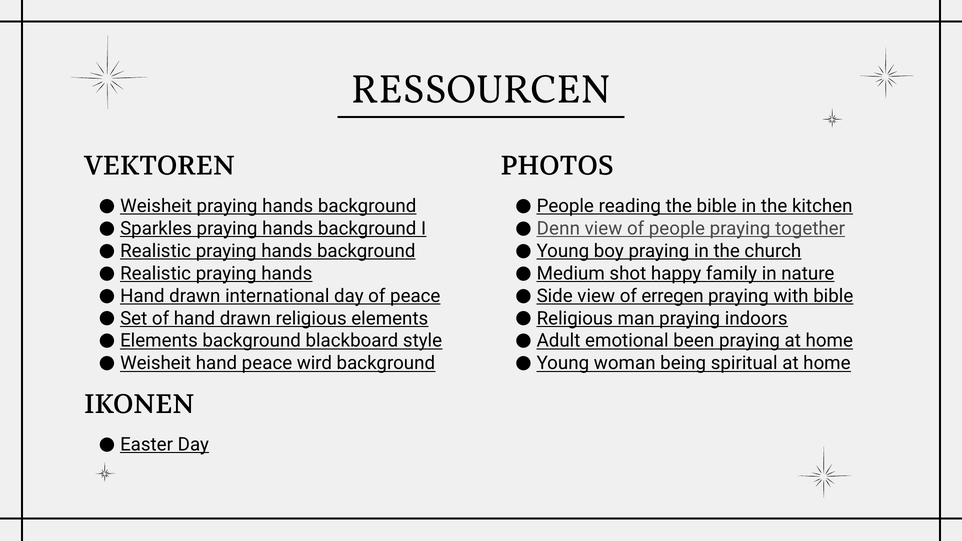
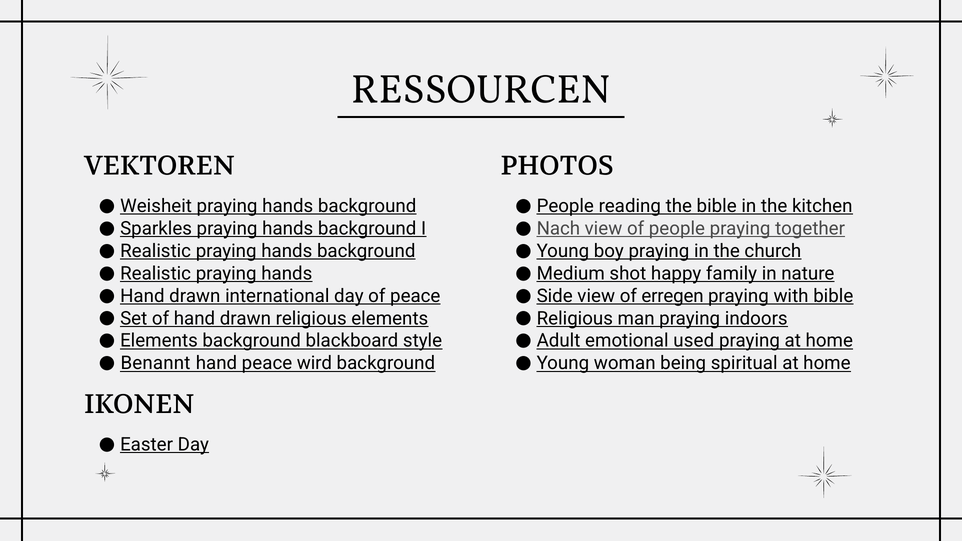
Denn: Denn -> Nach
been: been -> used
Weisheit at (156, 363): Weisheit -> Benannt
